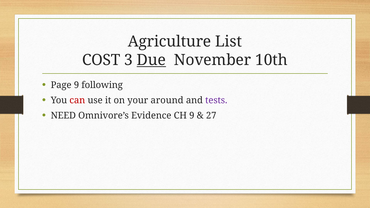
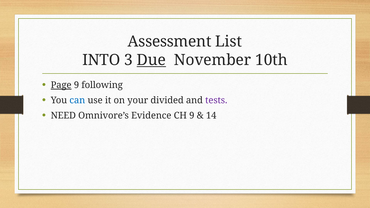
Agriculture: Agriculture -> Assessment
COST: COST -> INTO
Page underline: none -> present
can colour: red -> blue
around: around -> divided
27: 27 -> 14
